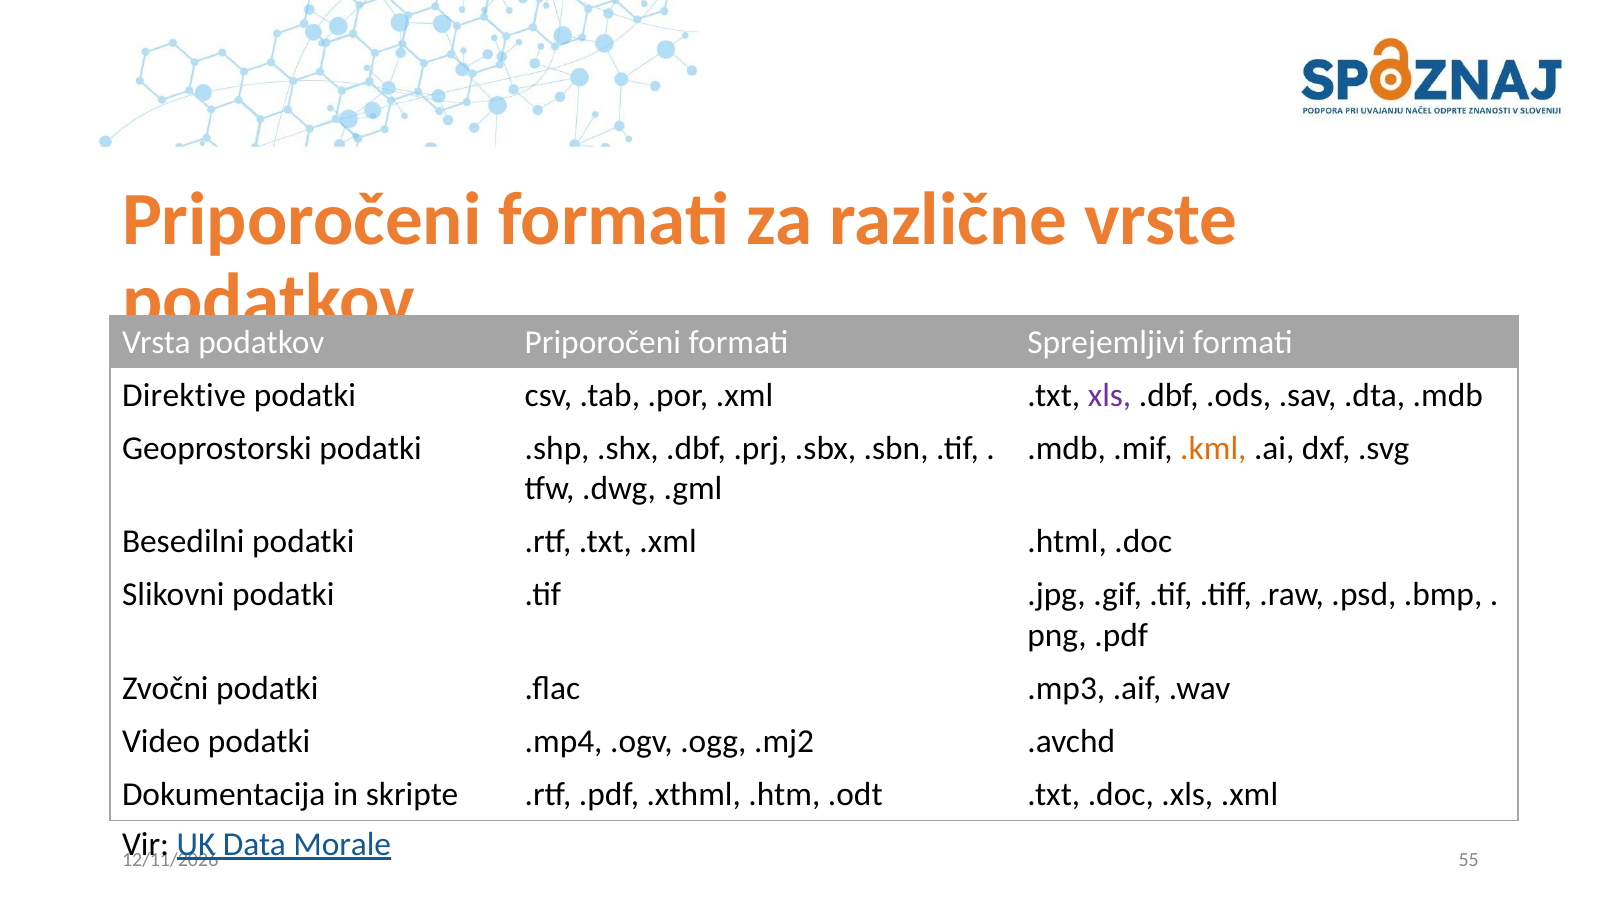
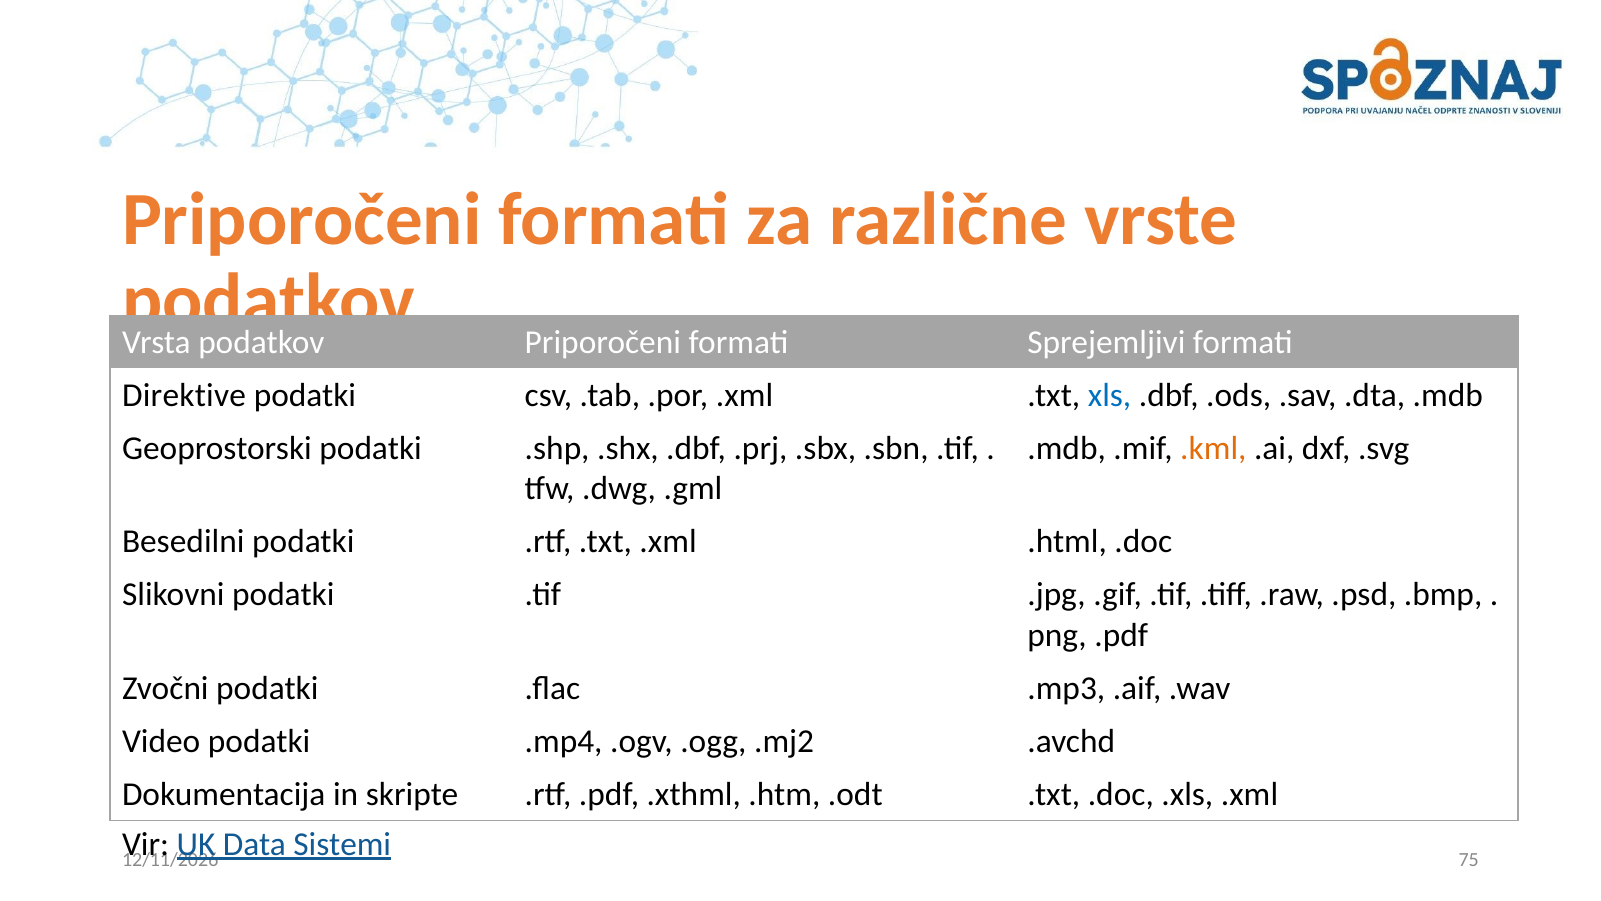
xls colour: purple -> blue
Morale: Morale -> Sistemi
55: 55 -> 75
